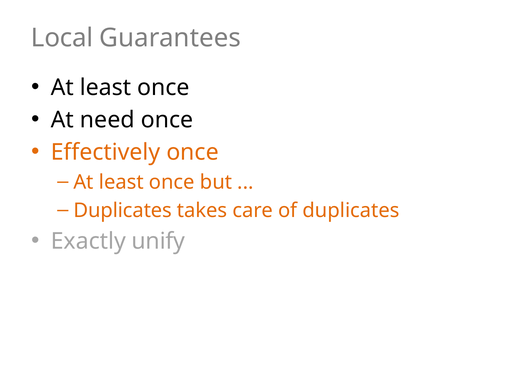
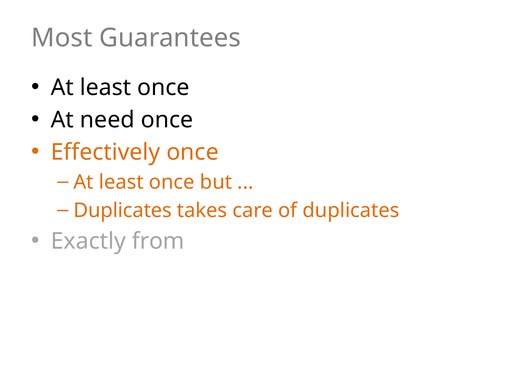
Local: Local -> Most
unify: unify -> from
